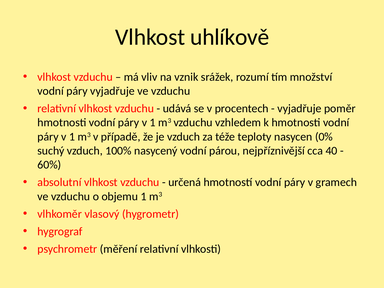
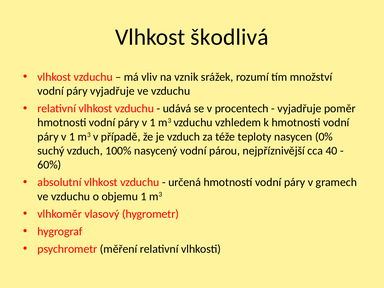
uhlíkově: uhlíkově -> škodlivá
